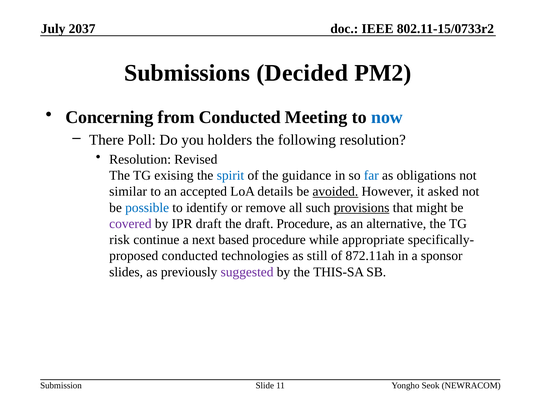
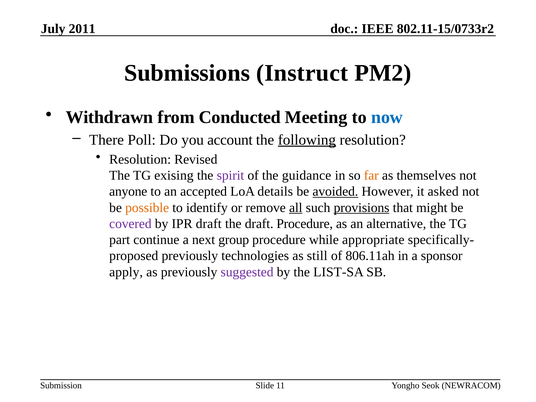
2037: 2037 -> 2011
Decided: Decided -> Instruct
Concerning: Concerning -> Withdrawn
holders: holders -> account
following underline: none -> present
spirit colour: blue -> purple
far colour: blue -> orange
obligations: obligations -> themselves
similar: similar -> anyone
possible colour: blue -> orange
all underline: none -> present
risk: risk -> part
based: based -> group
conducted at (190, 256): conducted -> previously
872.11ah: 872.11ah -> 806.11ah
slides: slides -> apply
THIS-SA: THIS-SA -> LIST-SA
